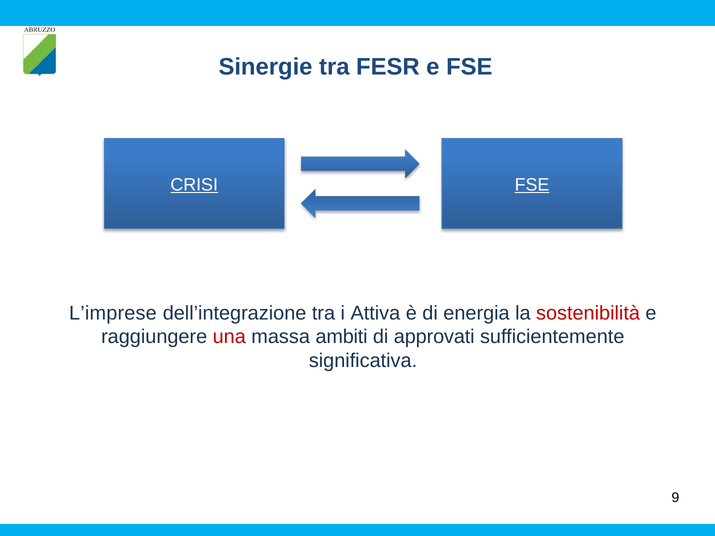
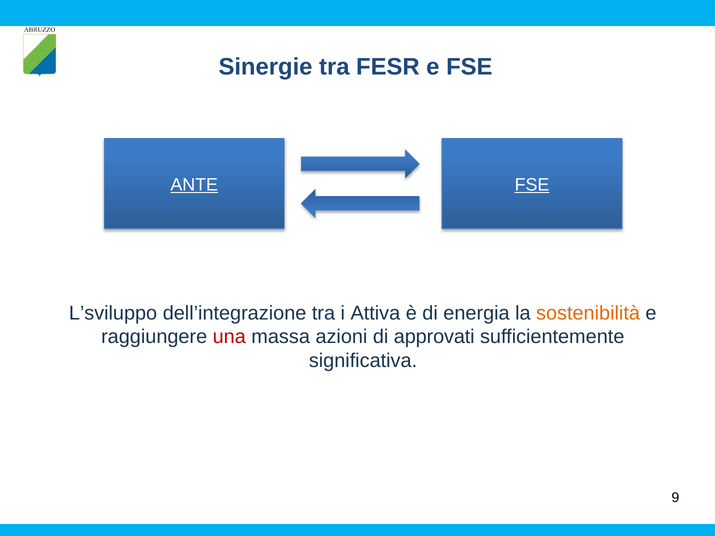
CRISI: CRISI -> ANTE
L’imprese: L’imprese -> L’sviluppo
sostenibilità colour: red -> orange
ambiti: ambiti -> azioni
